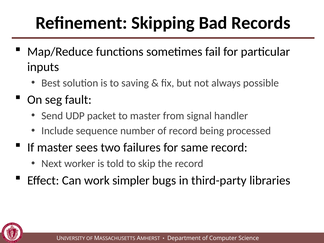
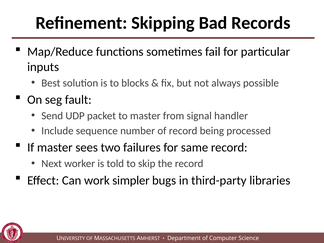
saving: saving -> blocks
